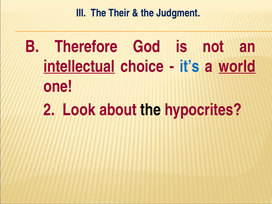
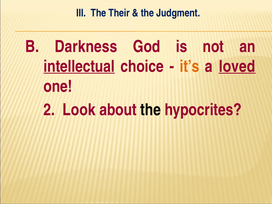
Therefore: Therefore -> Darkness
it’s colour: blue -> orange
world: world -> loved
